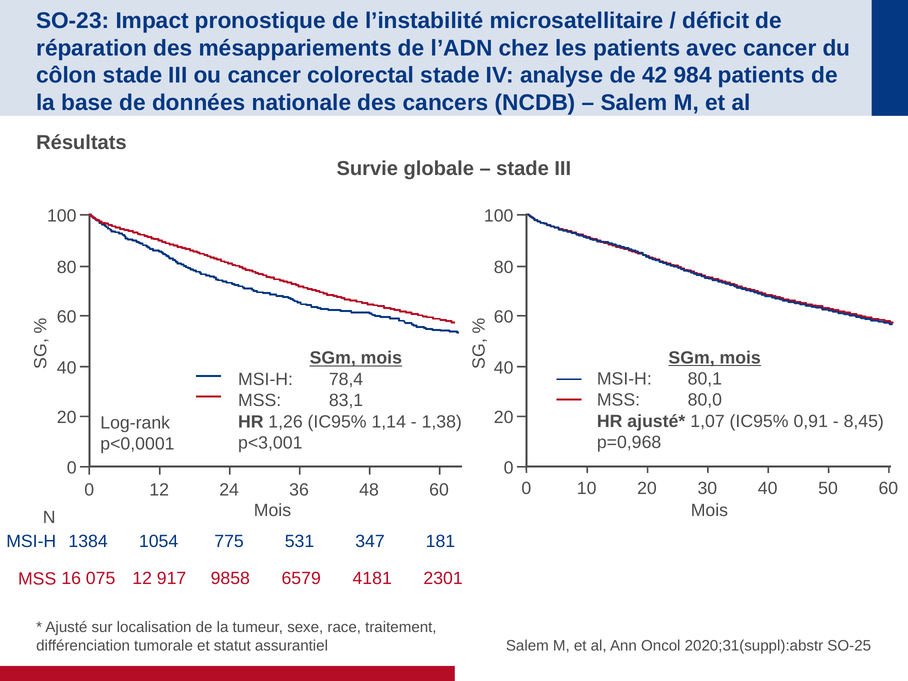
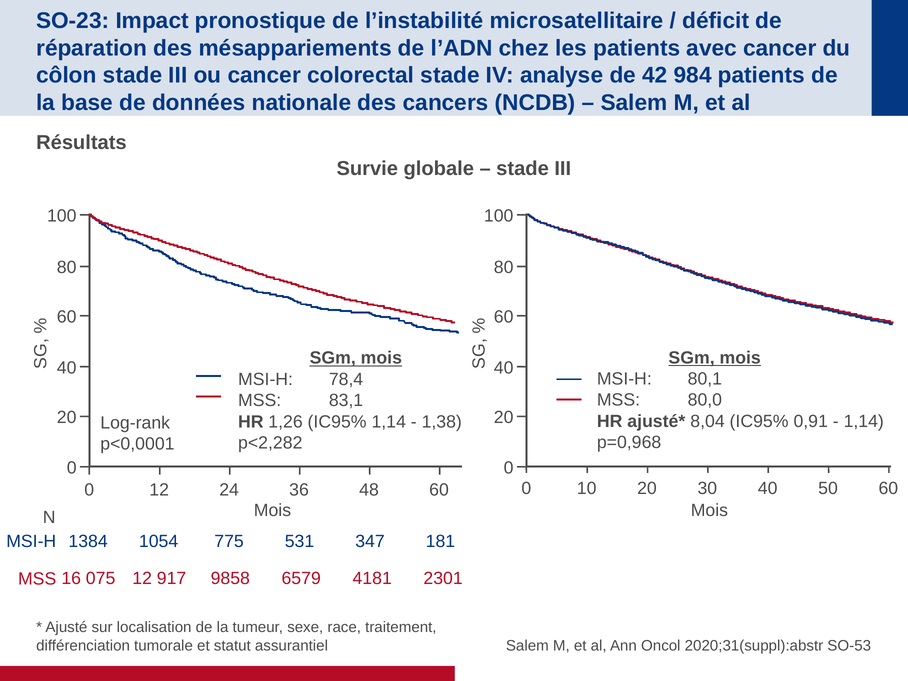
1,07: 1,07 -> 8,04
8,45 at (864, 421): 8,45 -> 1,14
p<3,001: p<3,001 -> p<2,282
SO-25: SO-25 -> SO-53
